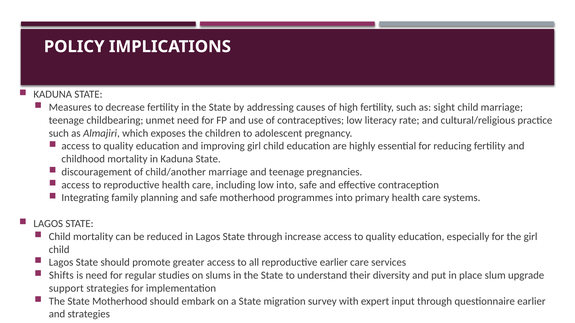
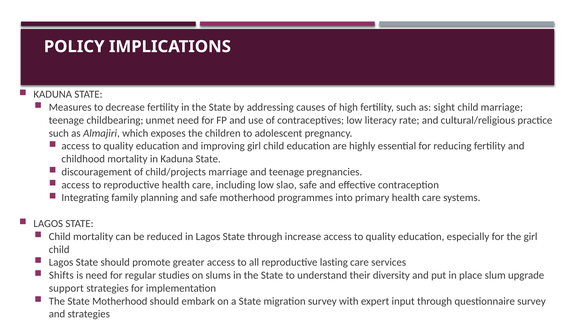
child/another: child/another -> child/projects
low into: into -> slao
reproductive earlier: earlier -> lasting
questionnaire earlier: earlier -> survey
